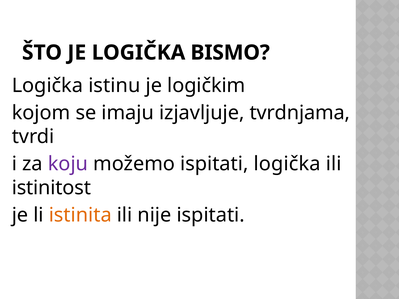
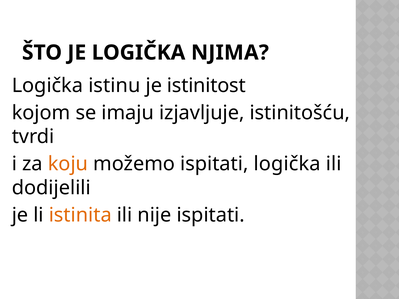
BISMO: BISMO -> NJIMA
logičkim: logičkim -> istinitost
tvrdnjama: tvrdnjama -> istinitošću
koju colour: purple -> orange
istinitost: istinitost -> dodijelili
